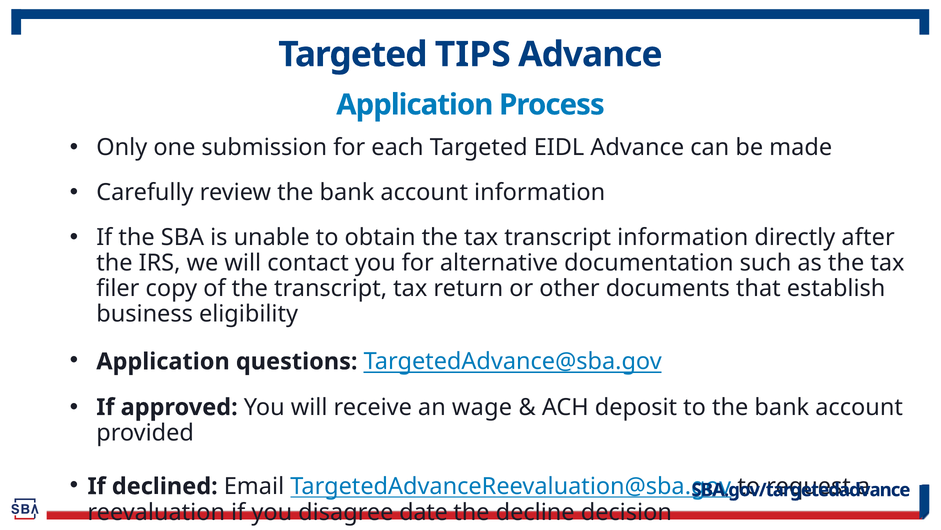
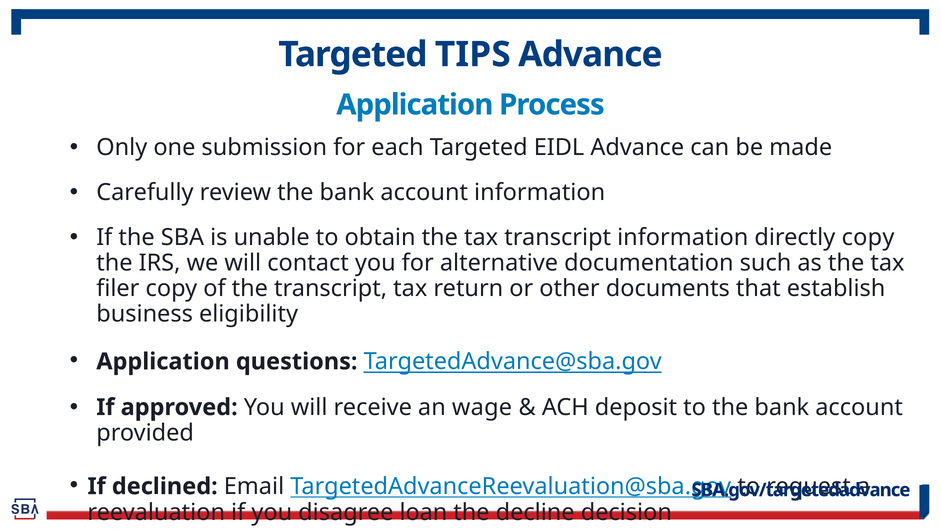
directly after: after -> copy
date: date -> loan
